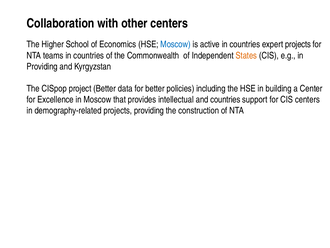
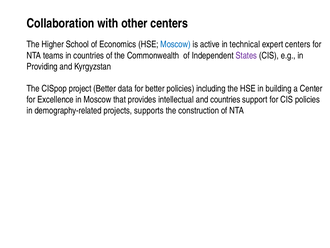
active in countries: countries -> technical
expert projects: projects -> centers
States colour: orange -> purple
CIS centers: centers -> policies
projects providing: providing -> supports
